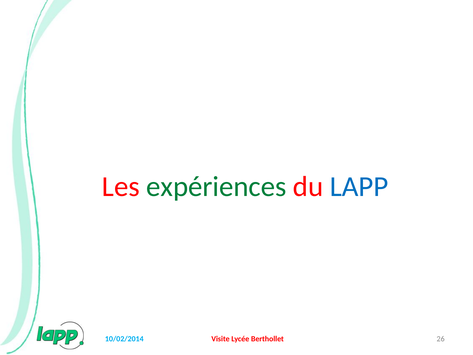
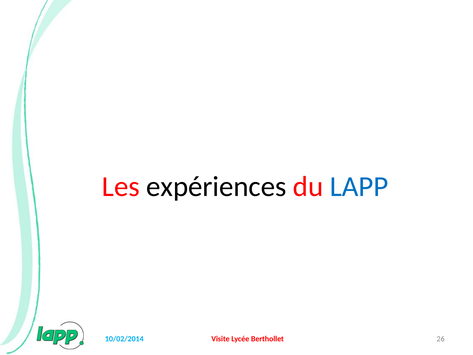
expériences colour: green -> black
